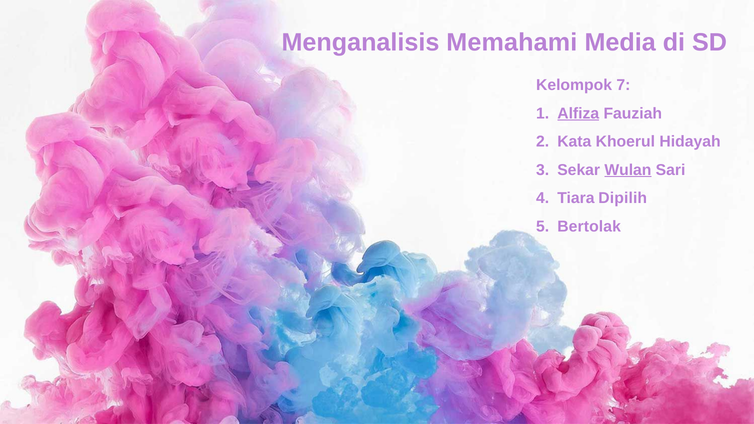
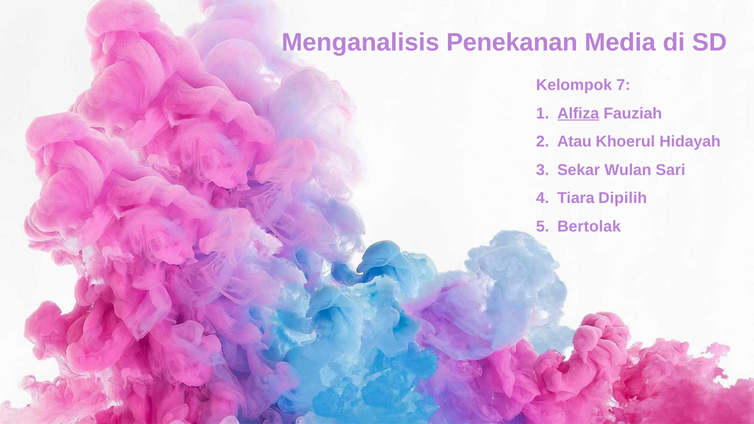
Memahami: Memahami -> Penekanan
Kata: Kata -> Atau
Wulan underline: present -> none
